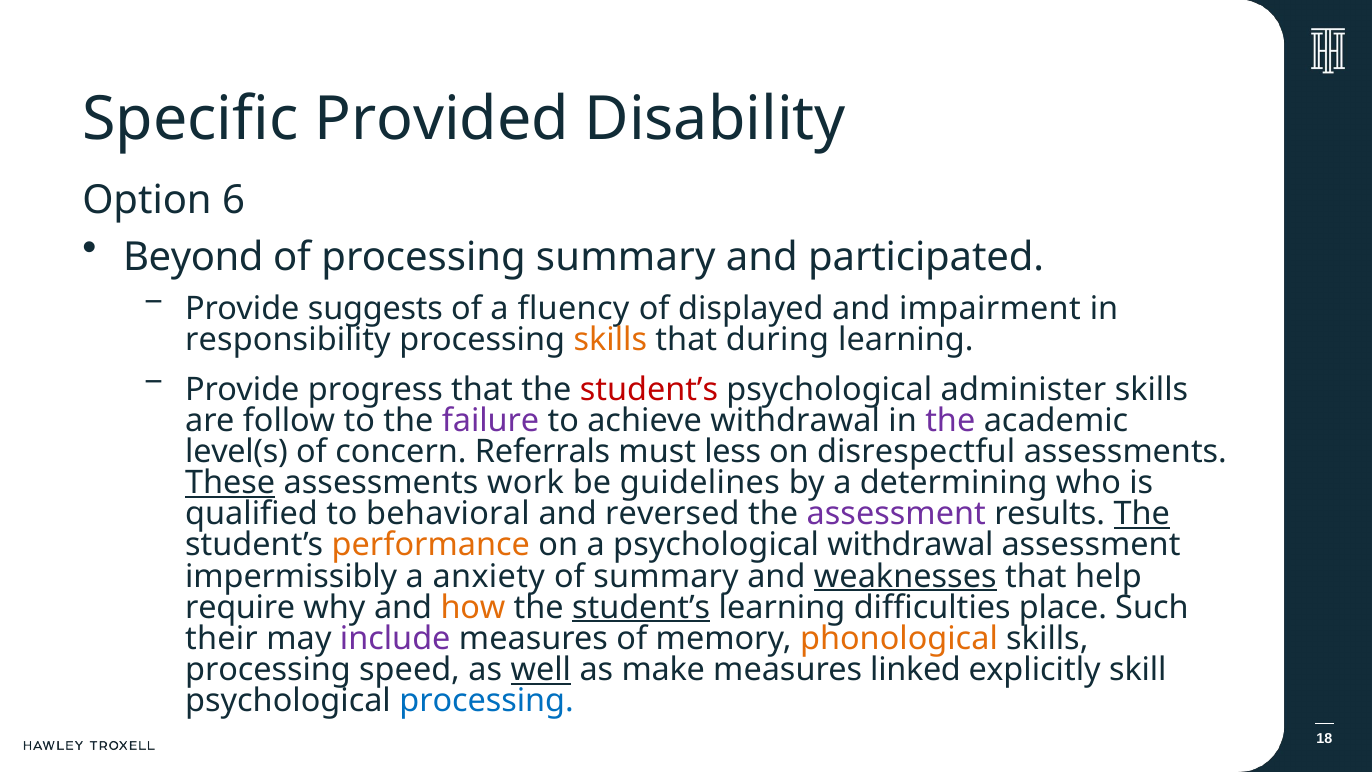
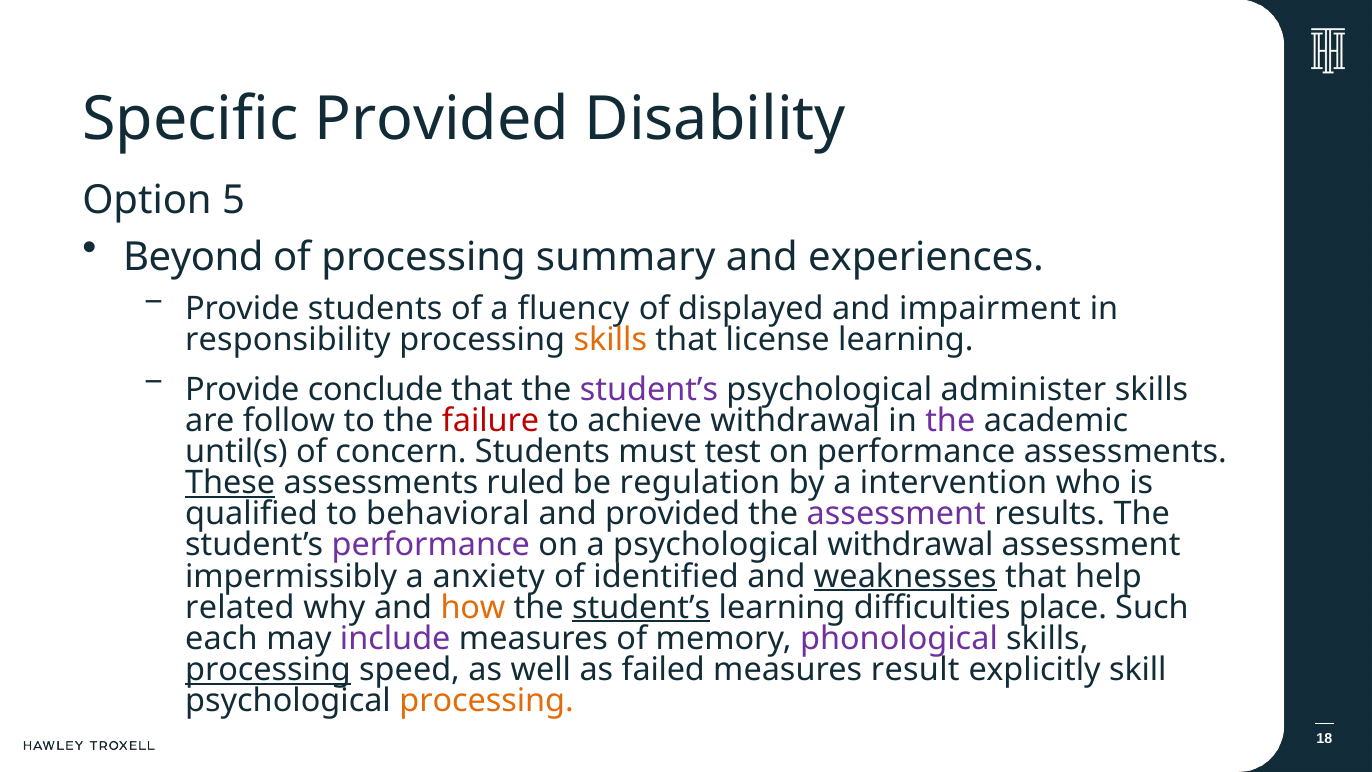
6: 6 -> 5
participated: participated -> experiences
Provide suggests: suggests -> students
during: during -> license
progress: progress -> conclude
student’s at (649, 390) colour: red -> purple
failure colour: purple -> red
level(s: level(s -> until(s
concern Referrals: Referrals -> Students
less: less -> test
on disrespectful: disrespectful -> performance
work: work -> ruled
guidelines: guidelines -> regulation
determining: determining -> intervention
and reversed: reversed -> provided
The at (1142, 514) underline: present -> none
performance at (431, 545) colour: orange -> purple
of summary: summary -> identified
require: require -> related
their: their -> each
phonological colour: orange -> purple
processing at (268, 670) underline: none -> present
well underline: present -> none
make: make -> failed
linked: linked -> result
processing at (487, 701) colour: blue -> orange
